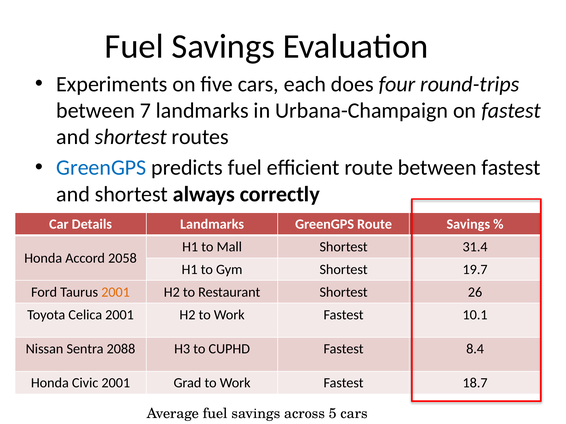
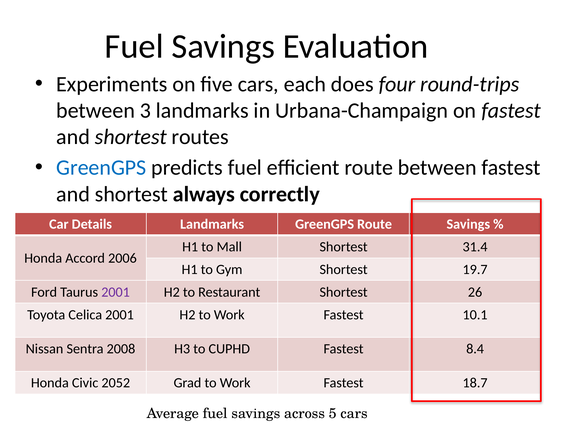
7: 7 -> 3
2058: 2058 -> 2006
2001 at (116, 292) colour: orange -> purple
2088: 2088 -> 2008
Civic 2001: 2001 -> 2052
